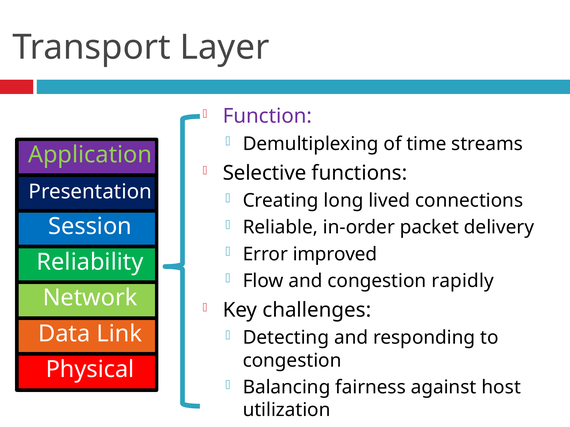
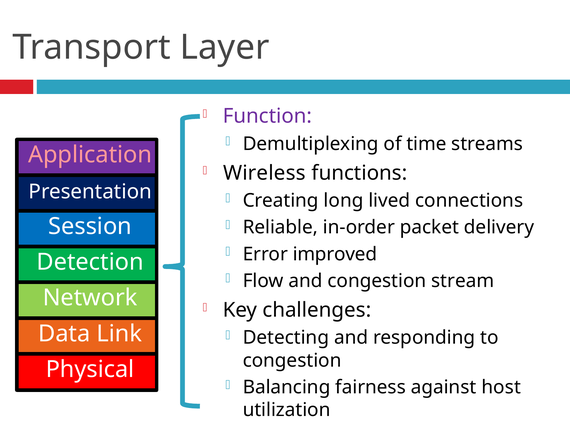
Application colour: light green -> pink
Selective: Selective -> Wireless
Reliability: Reliability -> Detection
rapidly: rapidly -> stream
